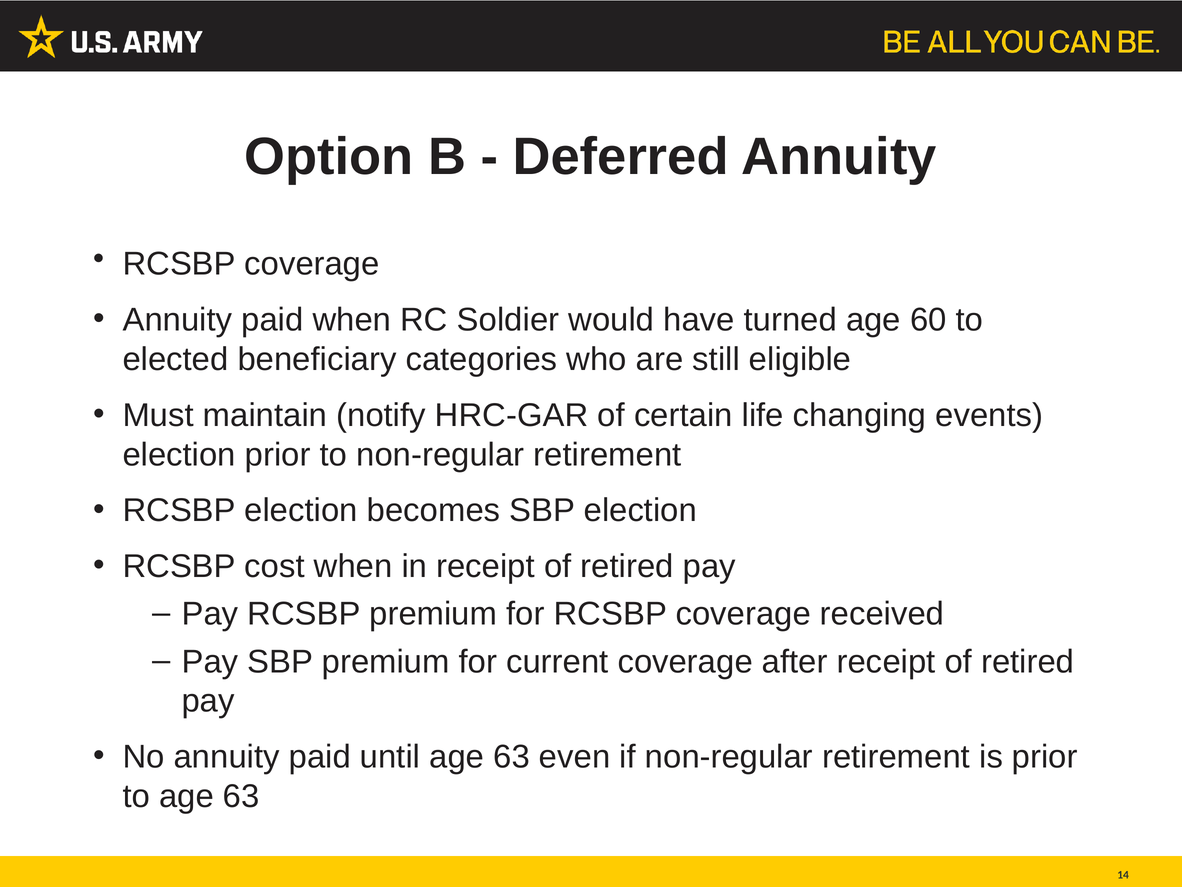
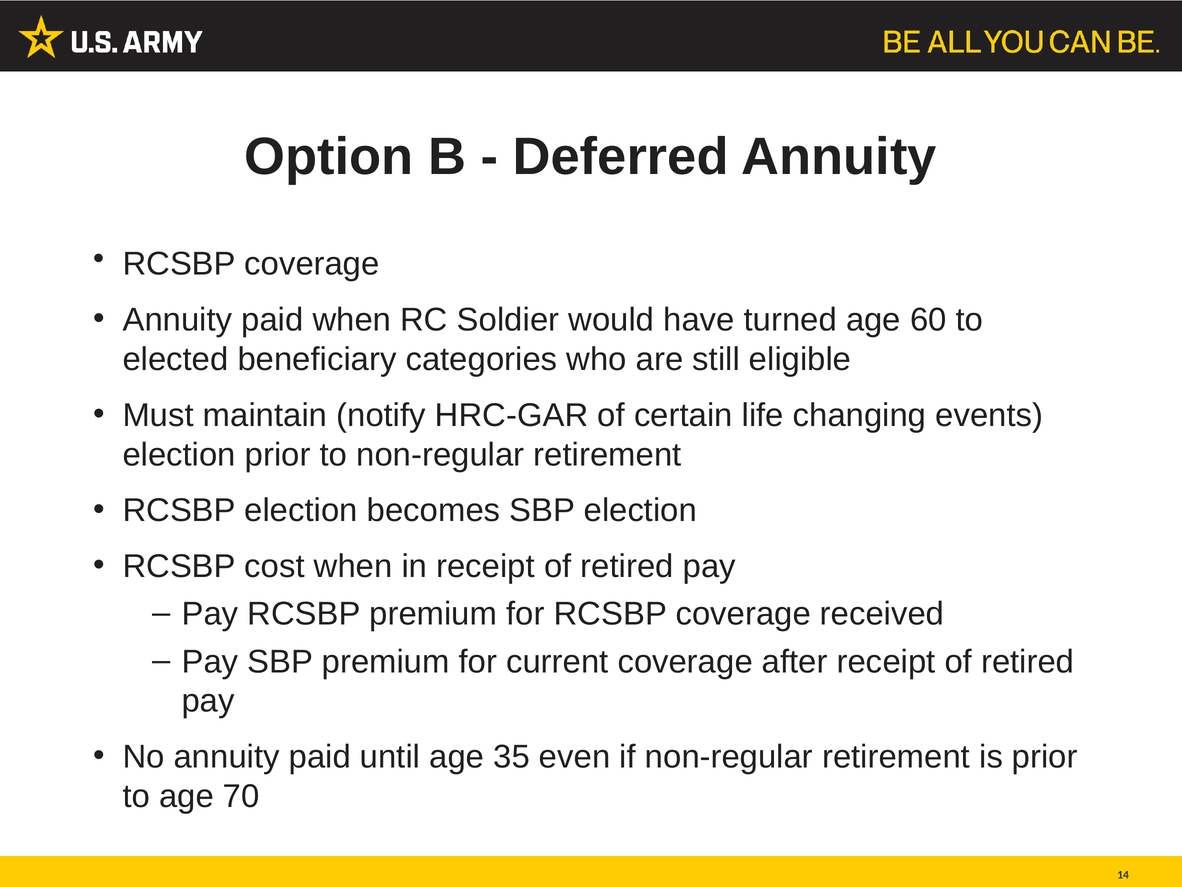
until age 63: 63 -> 35
to age 63: 63 -> 70
